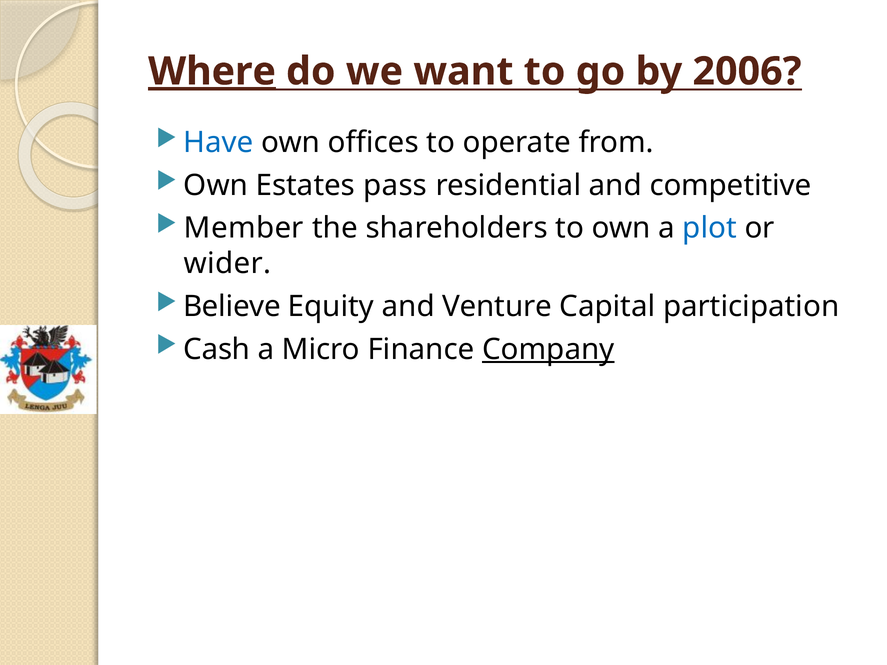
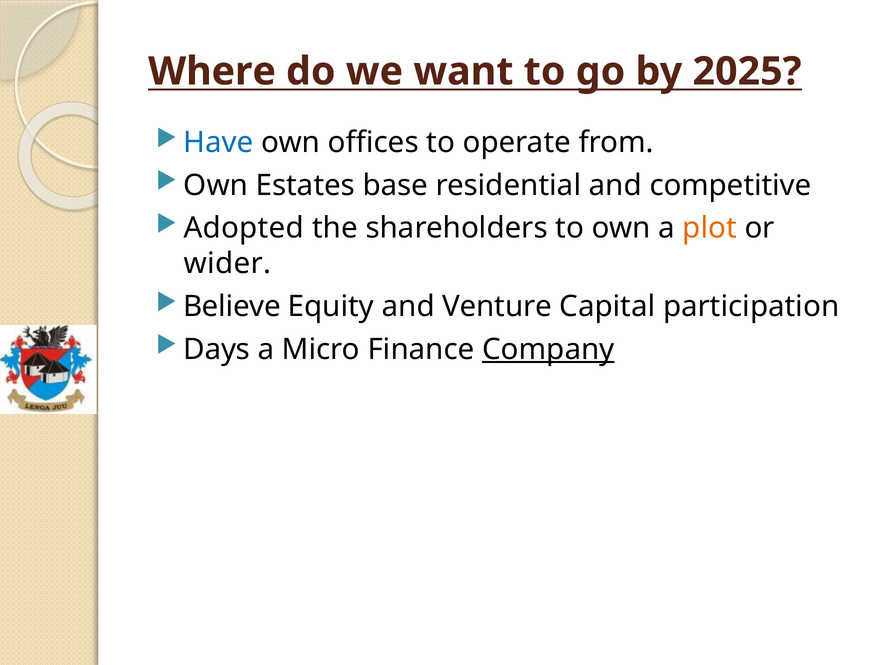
Where underline: present -> none
2006: 2006 -> 2025
pass: pass -> base
Member: Member -> Adopted
plot colour: blue -> orange
Cash: Cash -> Days
